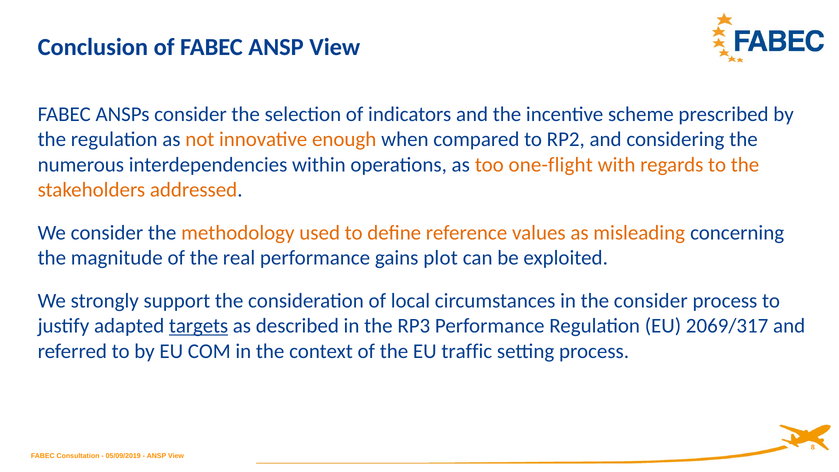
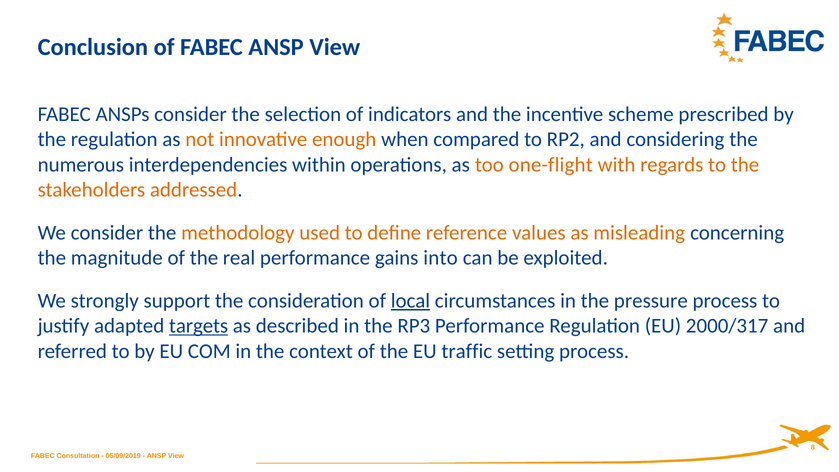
plot: plot -> into
local underline: none -> present
the consider: consider -> pressure
2069/317: 2069/317 -> 2000/317
